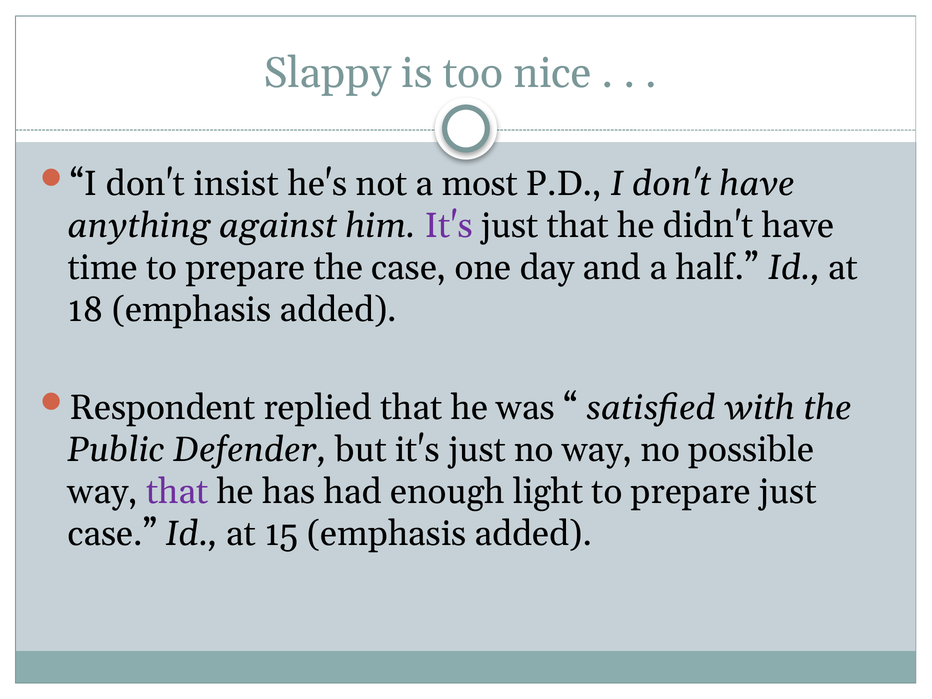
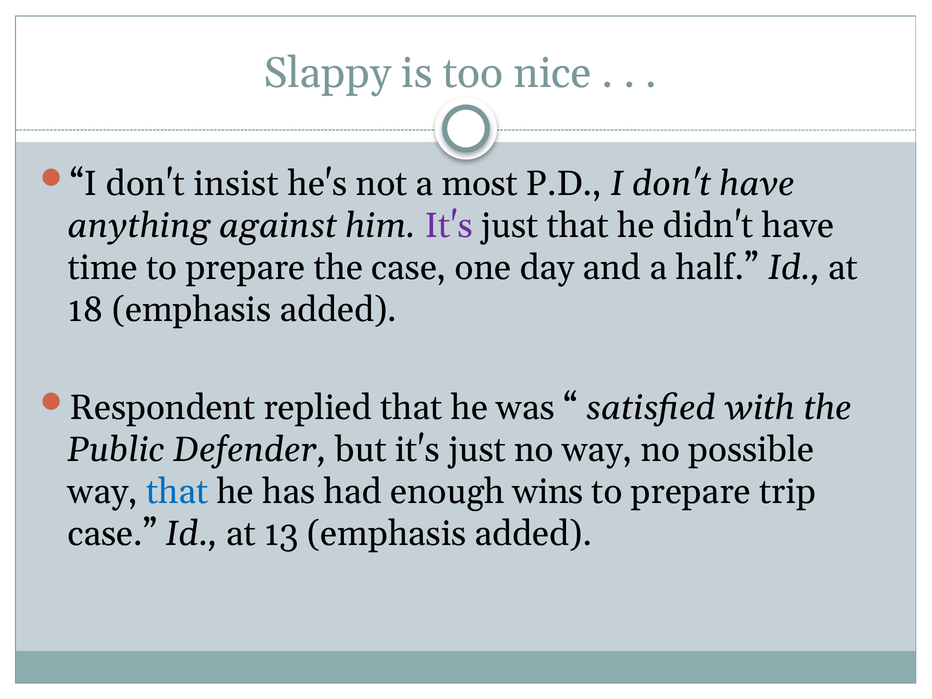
that at (177, 492) colour: purple -> blue
light: light -> wins
prepare just: just -> trip
15: 15 -> 13
